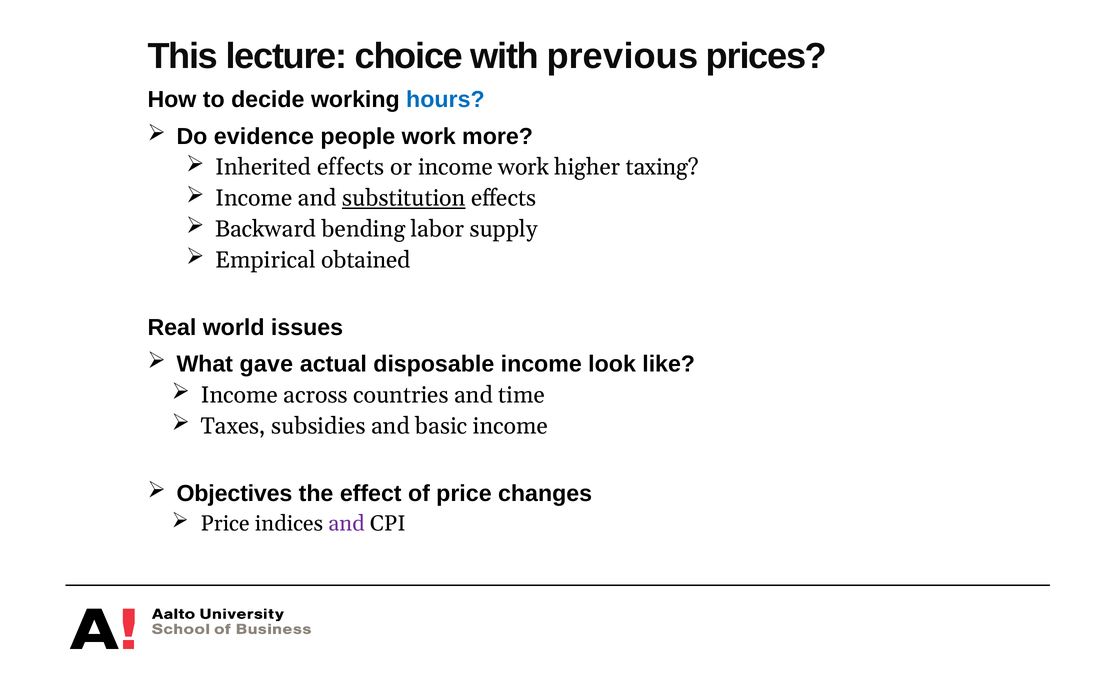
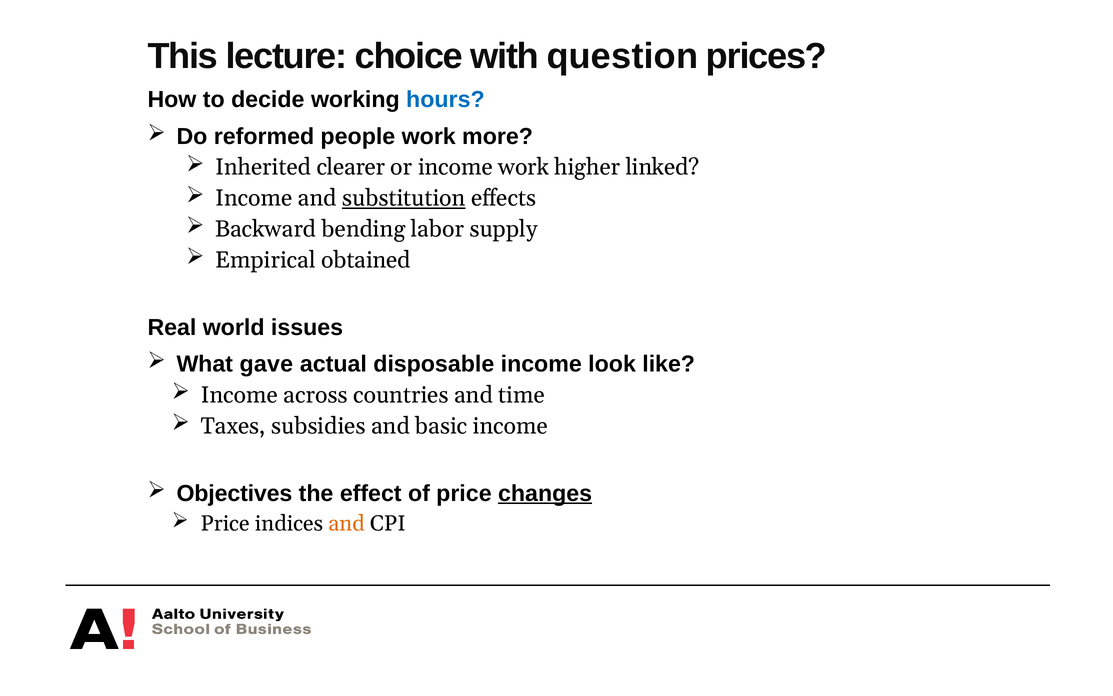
previous: previous -> question
evidence: evidence -> reformed
Inherited effects: effects -> clearer
taxing: taxing -> linked
changes underline: none -> present
and at (346, 523) colour: purple -> orange
